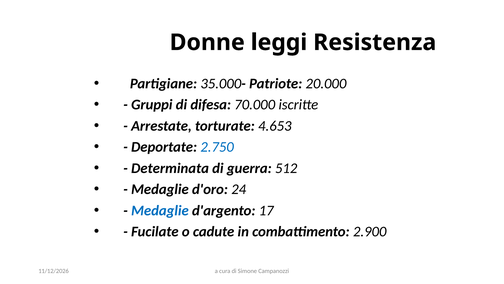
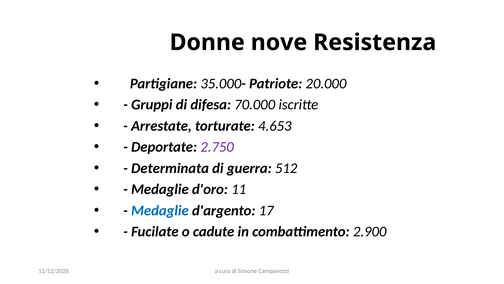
leggi: leggi -> nove
2.750 colour: blue -> purple
24: 24 -> 11
